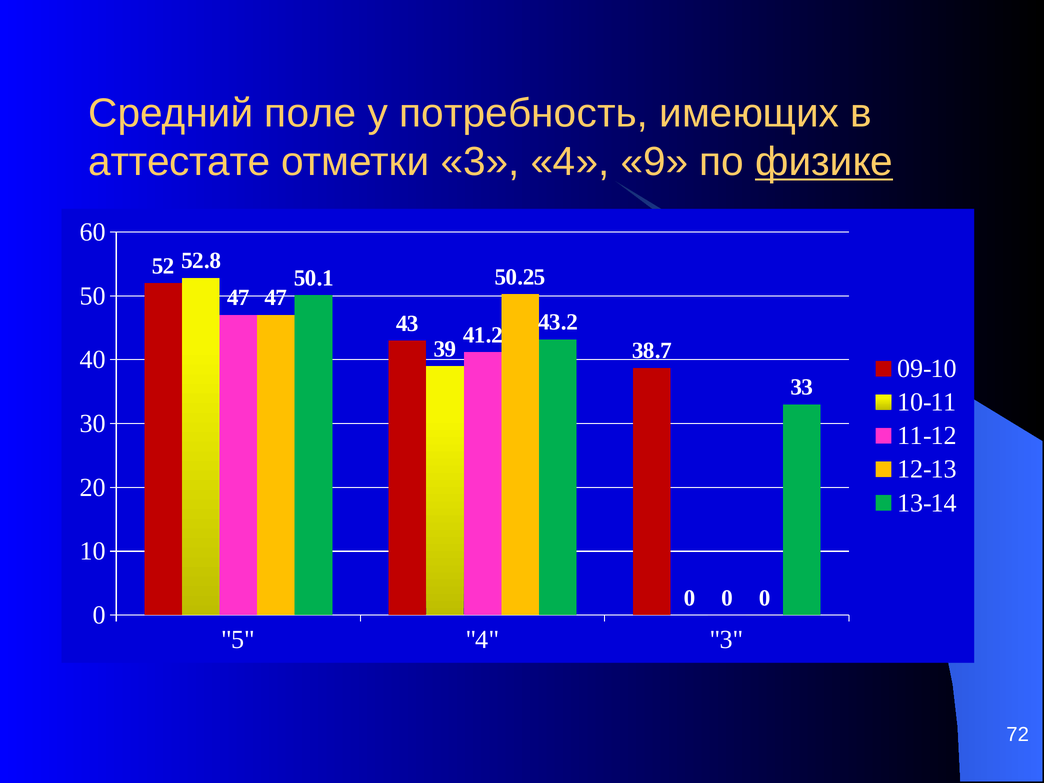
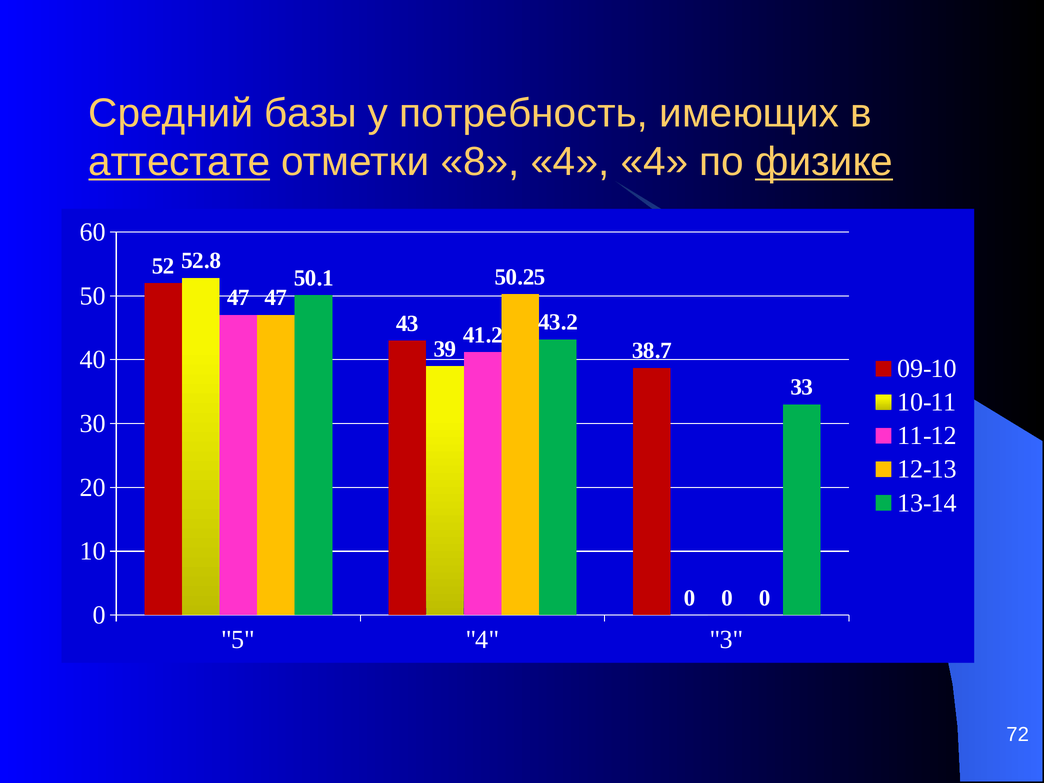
поле: поле -> базы
аттестате underline: none -> present
отметки 3: 3 -> 8
4 9: 9 -> 4
